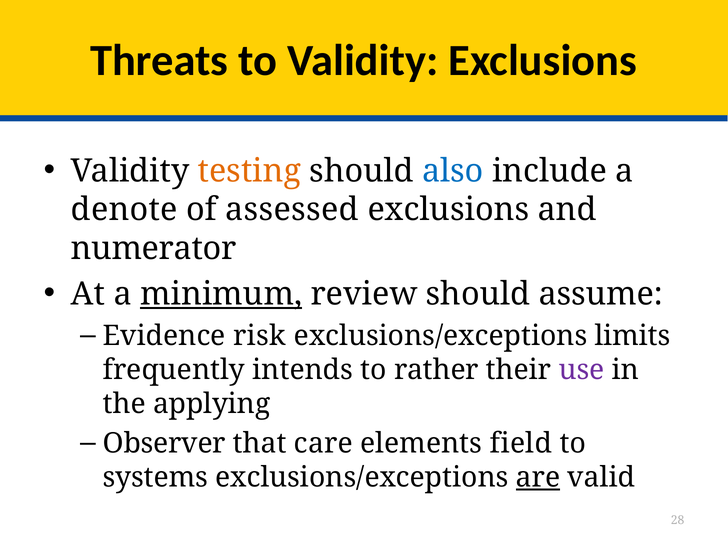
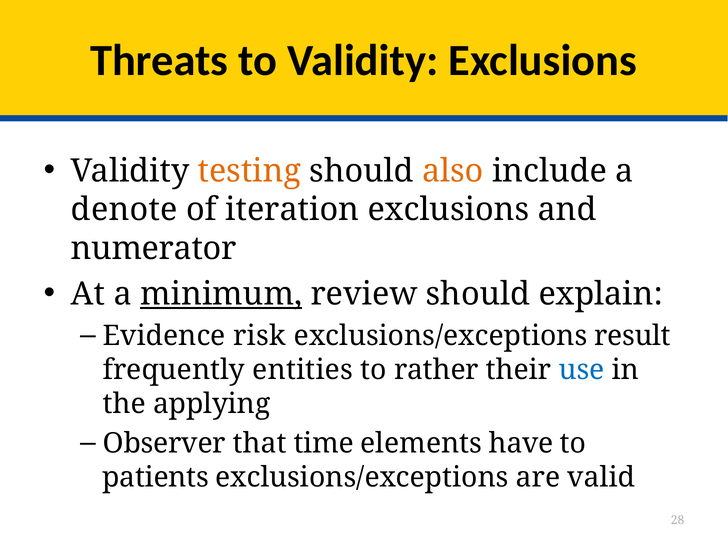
also colour: blue -> orange
assessed: assessed -> iteration
assume: assume -> explain
limits: limits -> result
intends: intends -> entities
use colour: purple -> blue
care: care -> time
field: field -> have
systems: systems -> patients
are underline: present -> none
